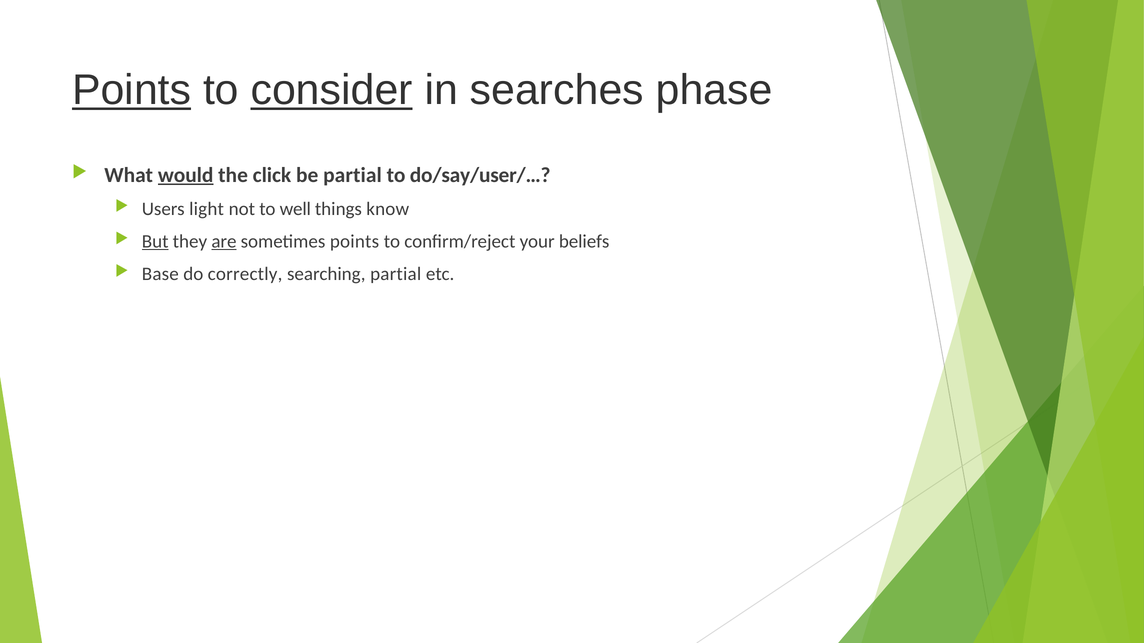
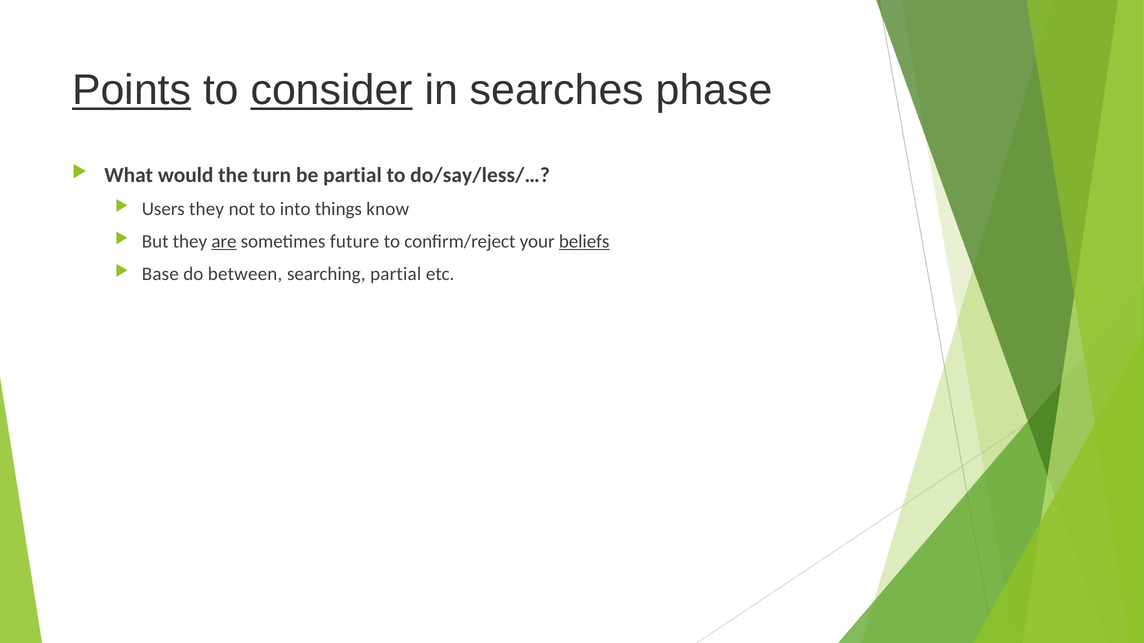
would underline: present -> none
click: click -> turn
do/say/user/…: do/say/user/… -> do/say/less/…
Users light: light -> they
well: well -> into
But underline: present -> none
sometimes points: points -> future
beliefs underline: none -> present
correctly: correctly -> between
